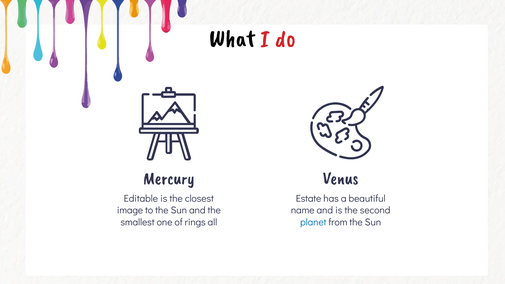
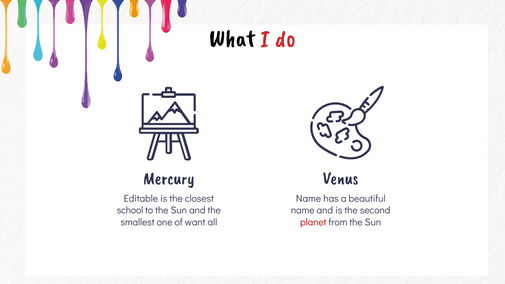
Estate at (309, 199): Estate -> Name
image: image -> school
rings: rings -> want
planet colour: blue -> red
